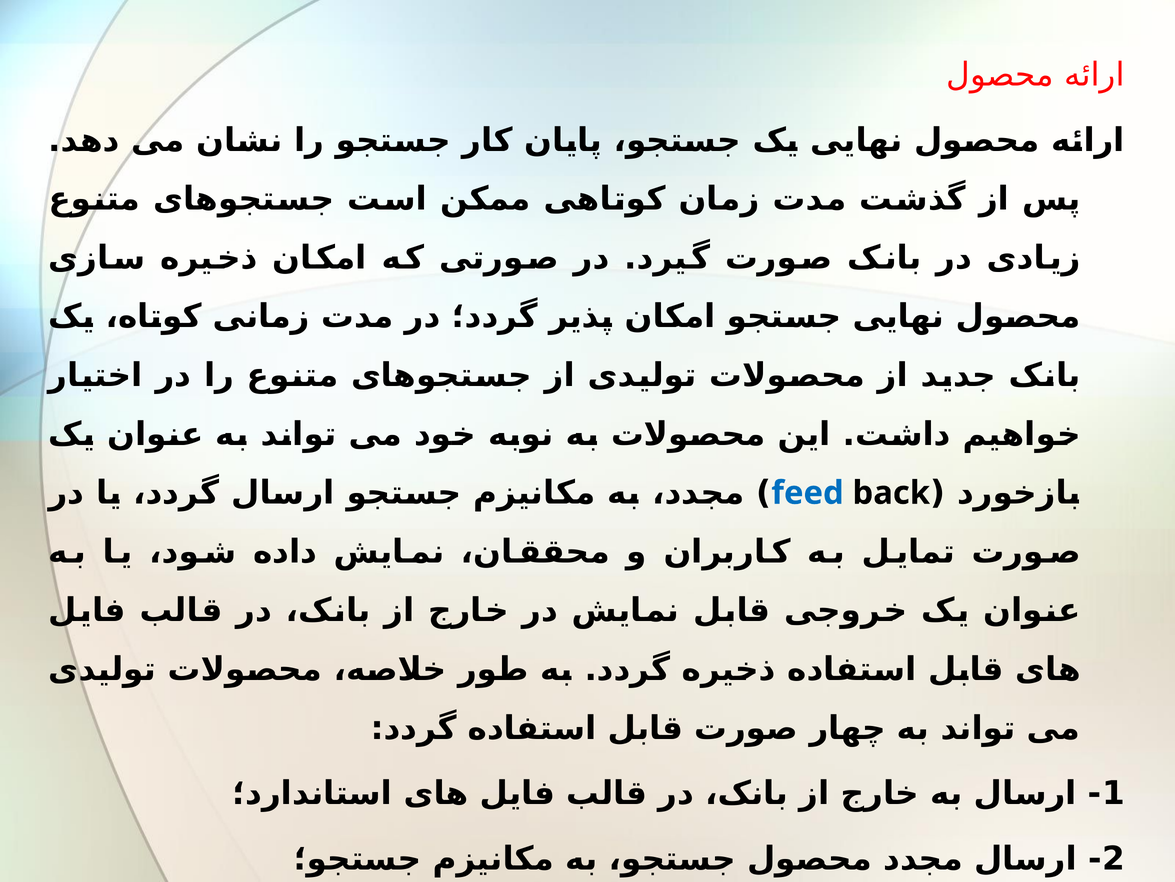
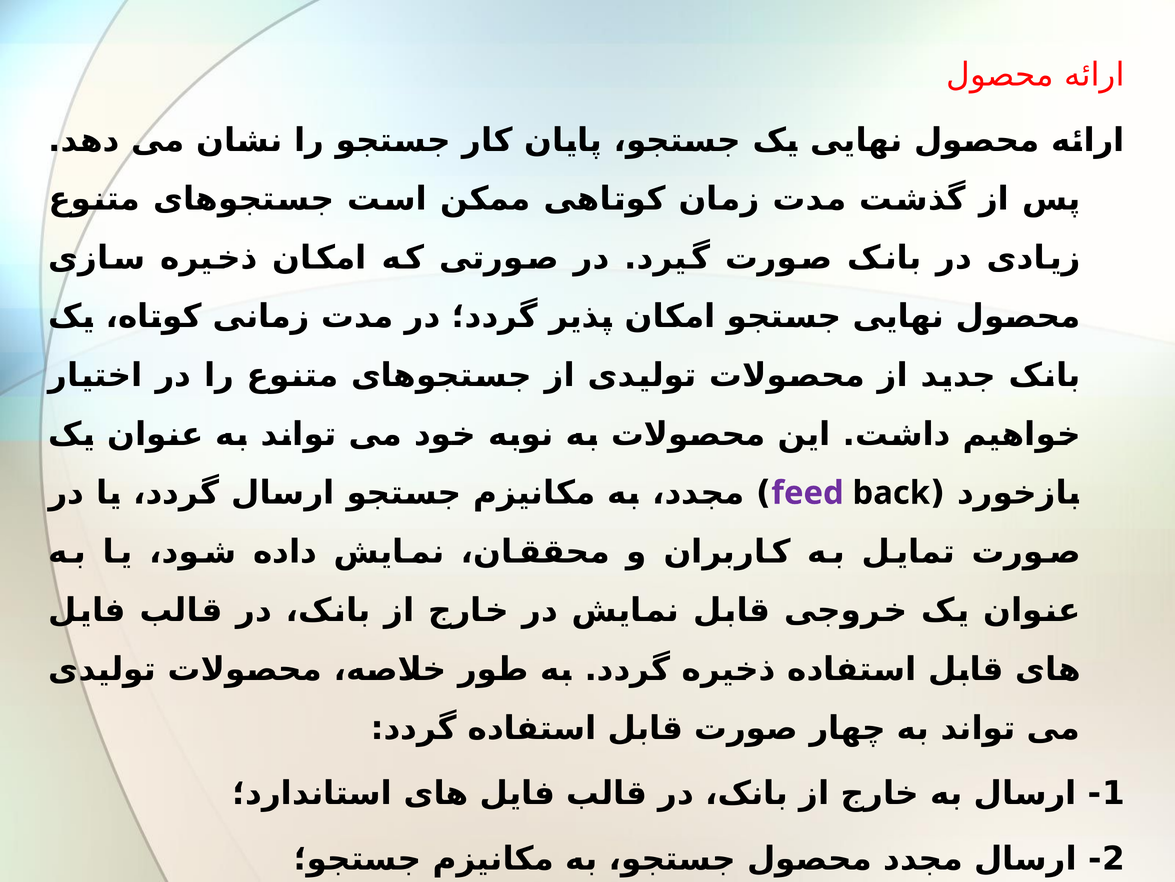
feed colour: blue -> purple
